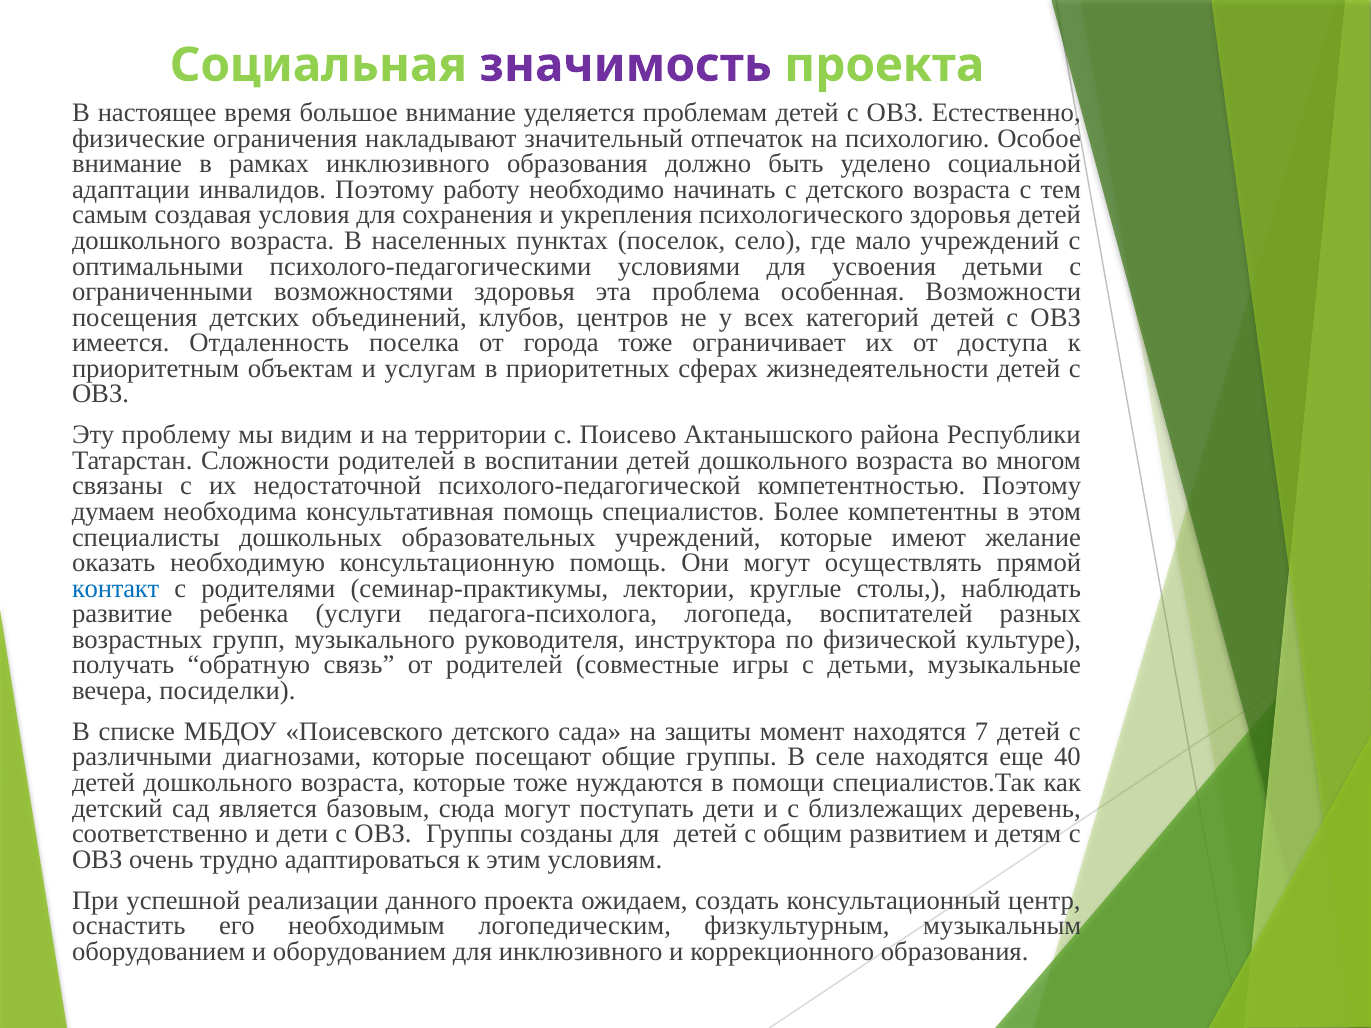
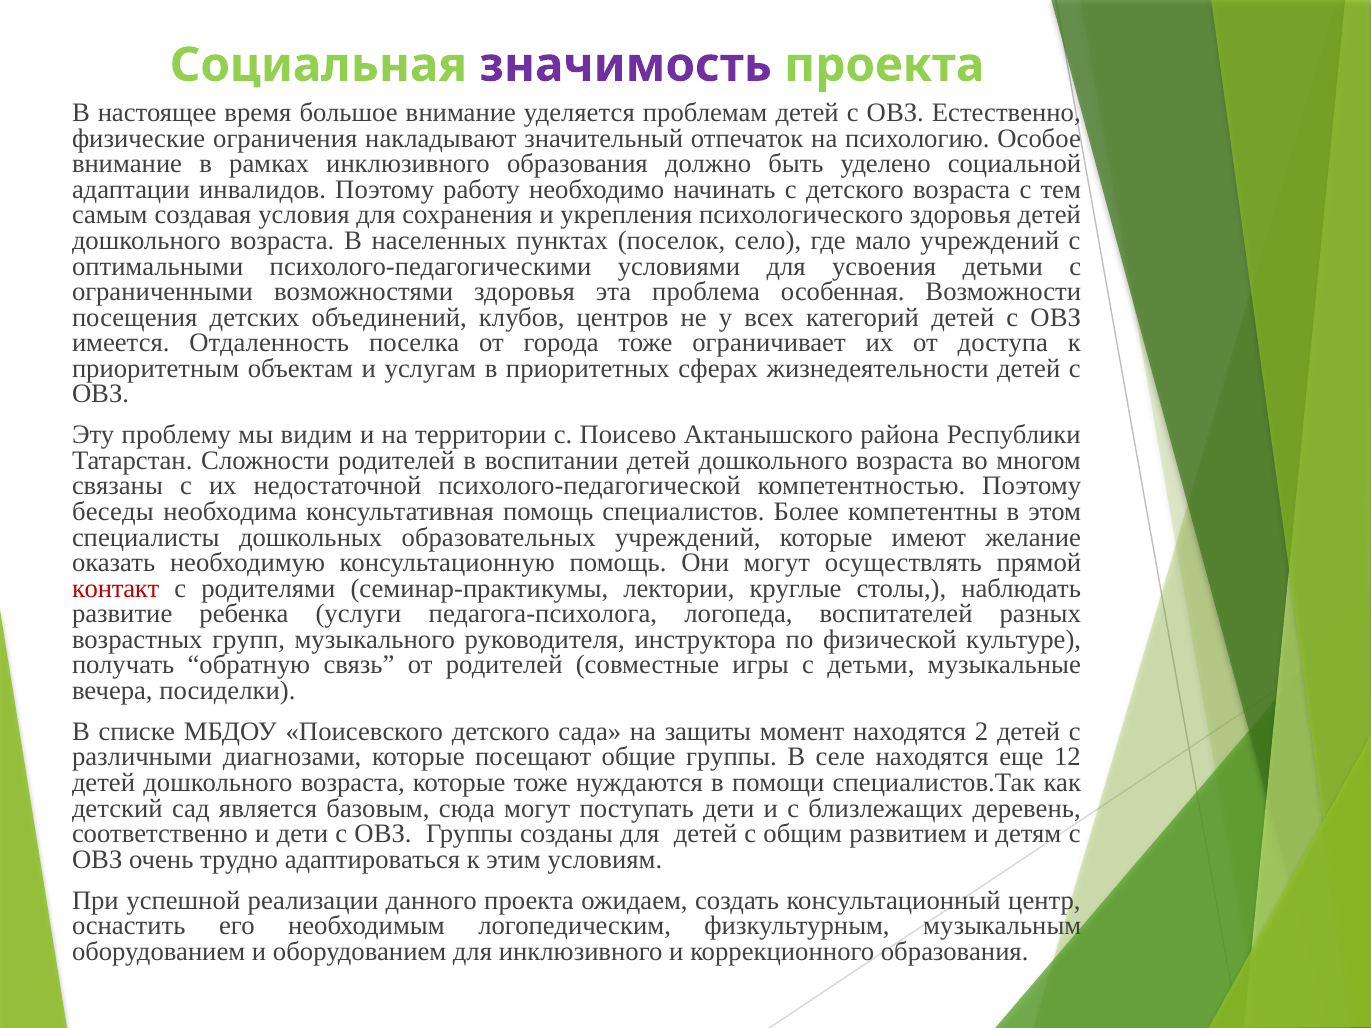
думаем: думаем -> беседы
контакт colour: blue -> red
7: 7 -> 2
40: 40 -> 12
